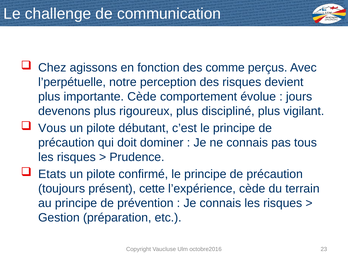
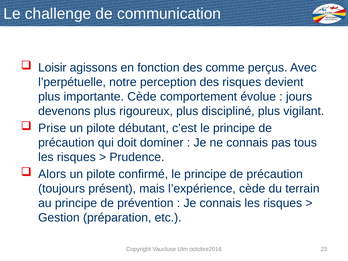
Chez: Chez -> Loisir
Vous: Vous -> Prise
Etats: Etats -> Alors
cette: cette -> mais
